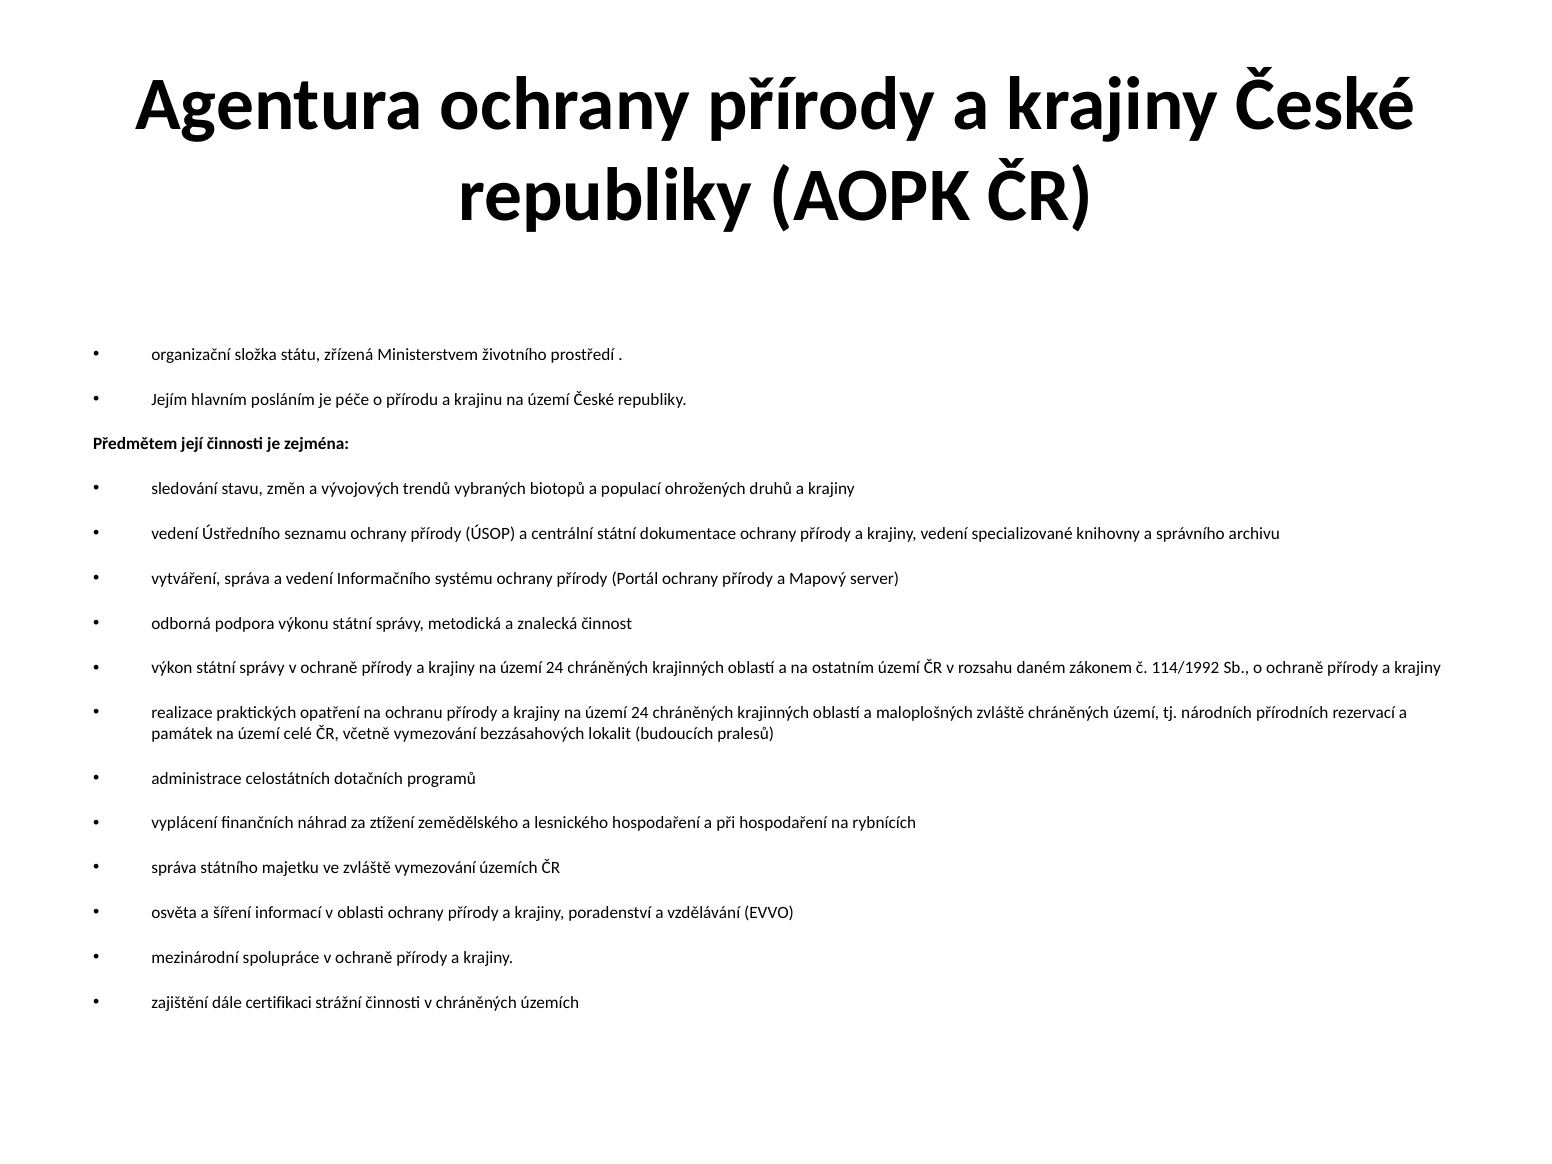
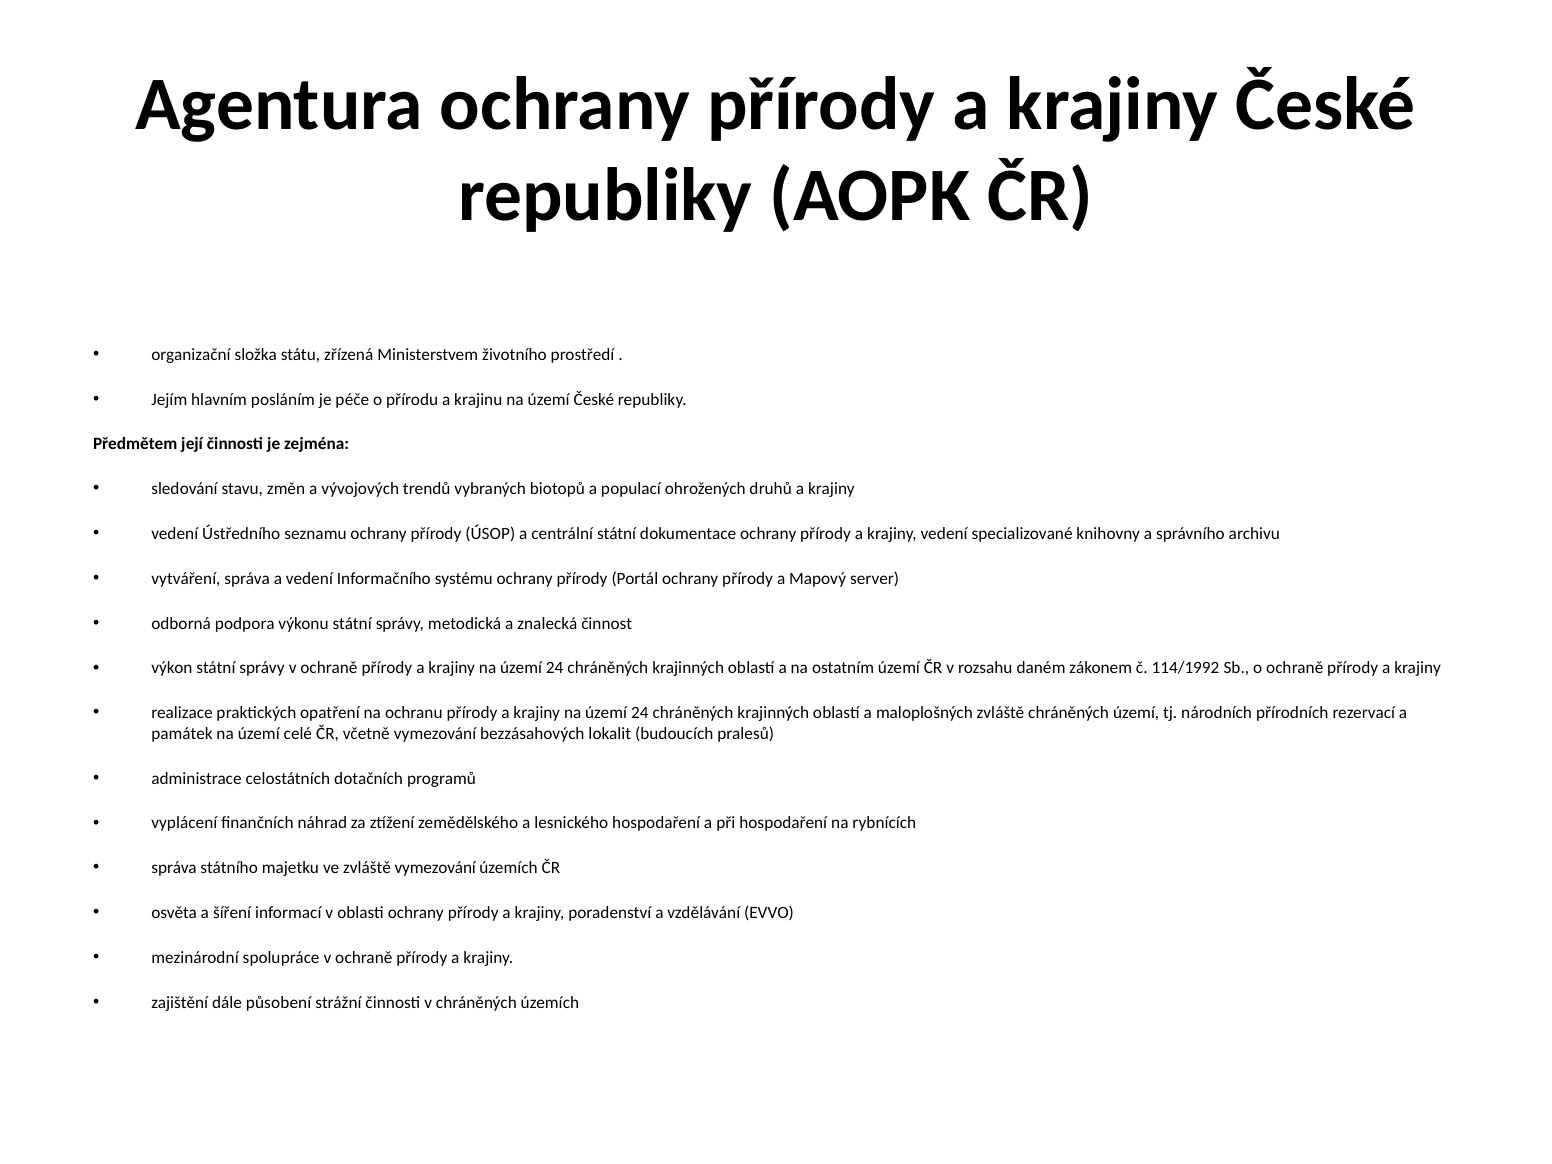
certifikaci: certifikaci -> působení
